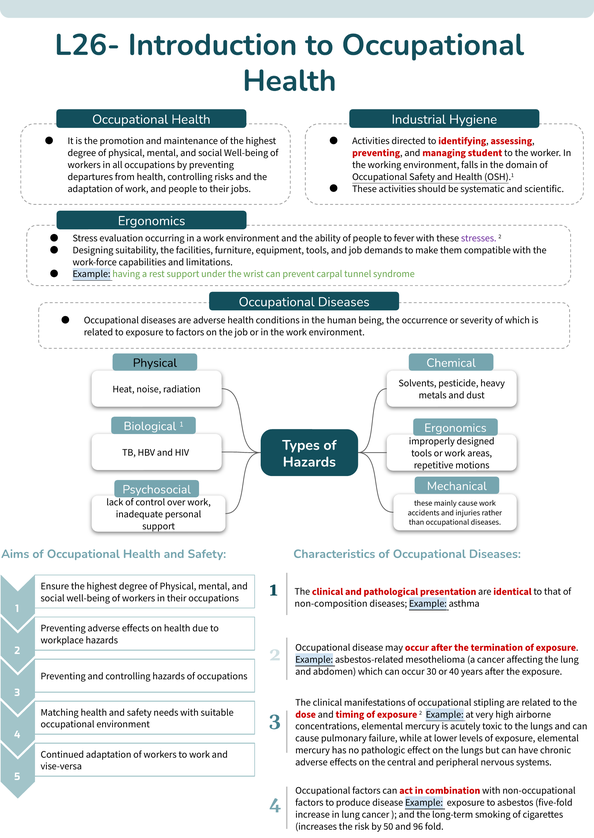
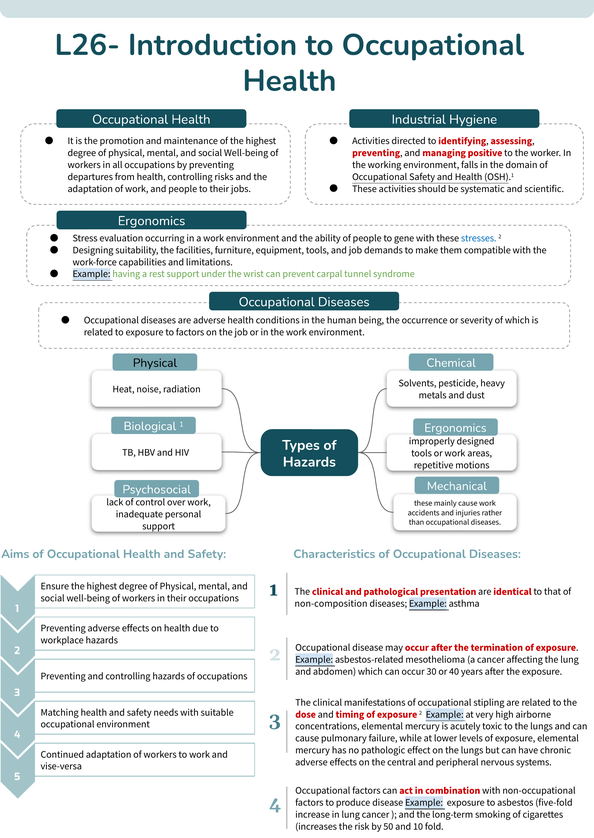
student: student -> positive
fever: fever -> gene
stresses colour: purple -> blue
96: 96 -> 10
